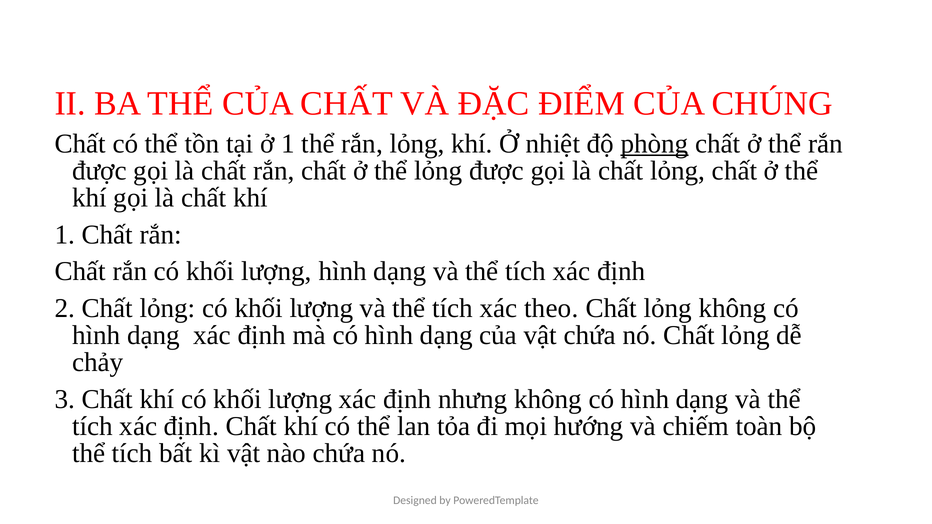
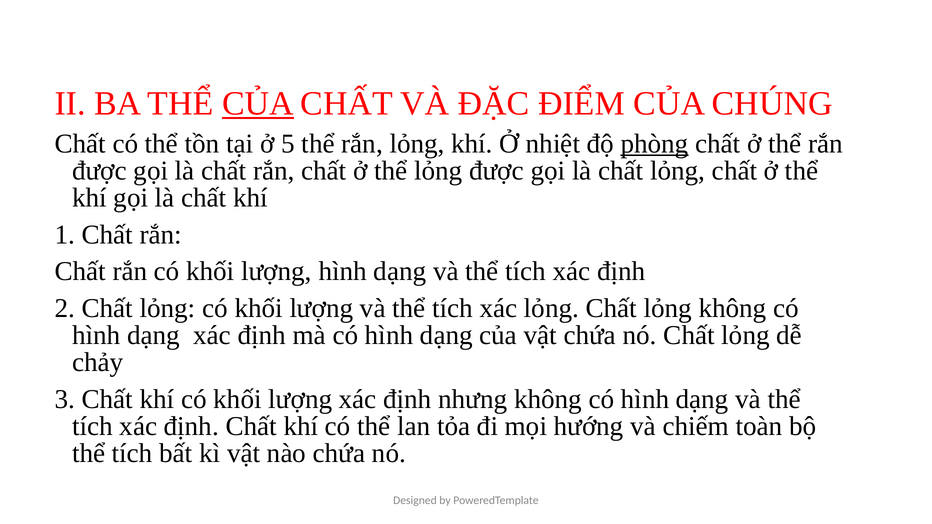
CỦA at (258, 103) underline: none -> present
ở 1: 1 -> 5
xác theo: theo -> lỏng
